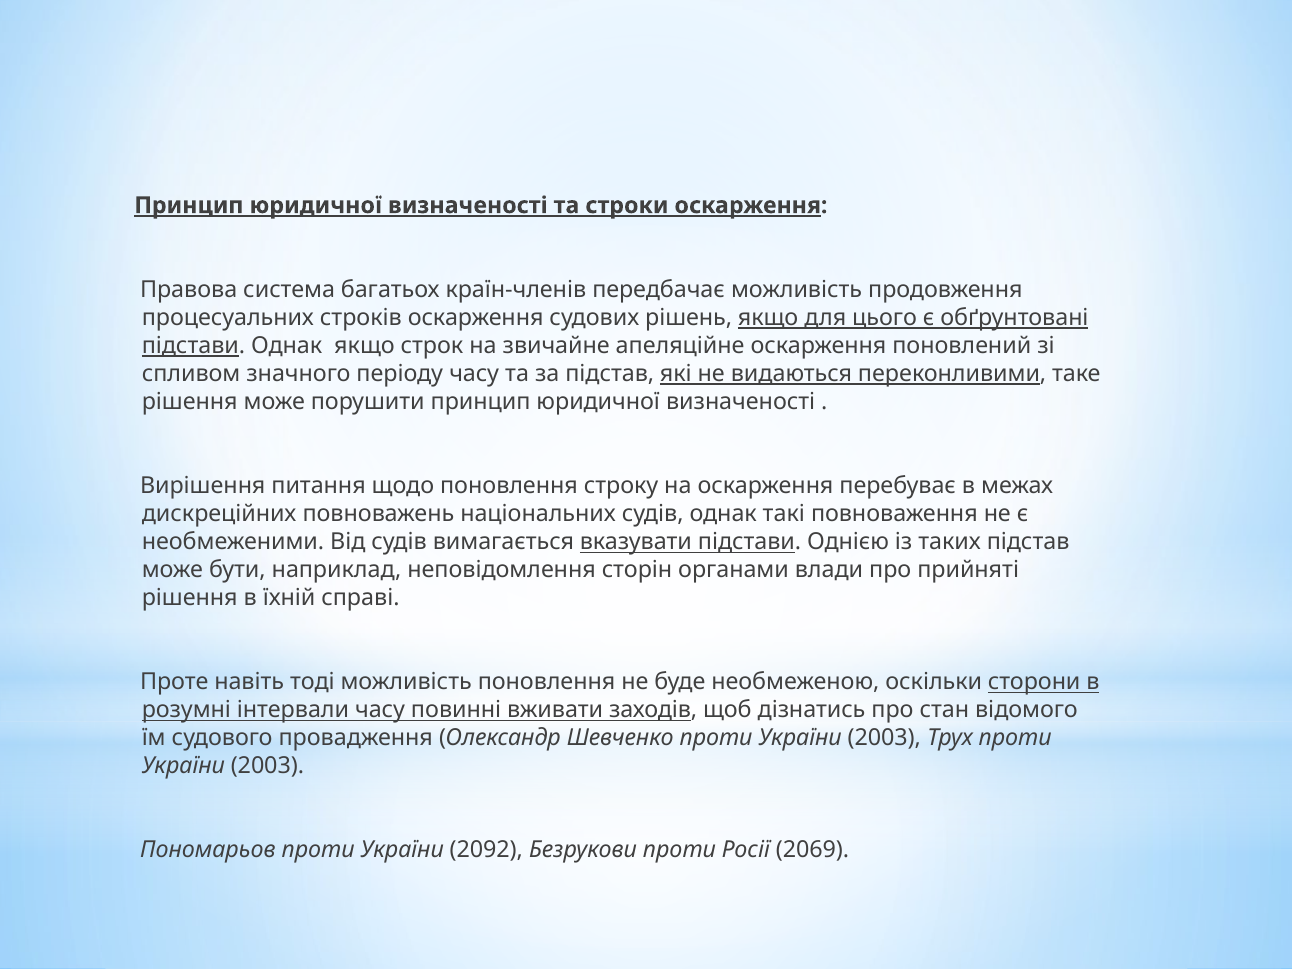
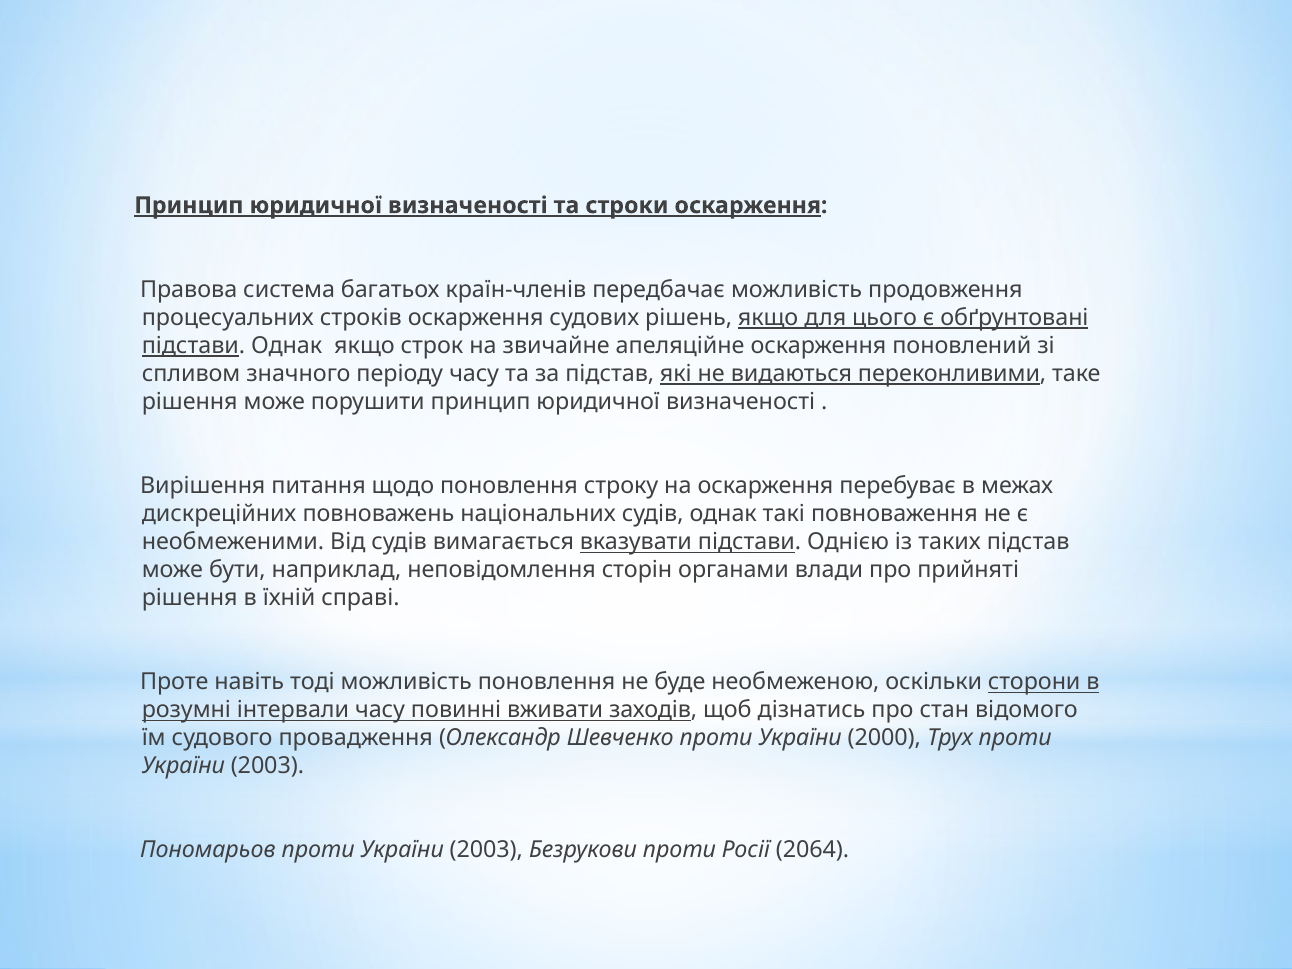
Шевченко проти України 2003: 2003 -> 2000
Пономарьов проти України 2092: 2092 -> 2003
2069: 2069 -> 2064
